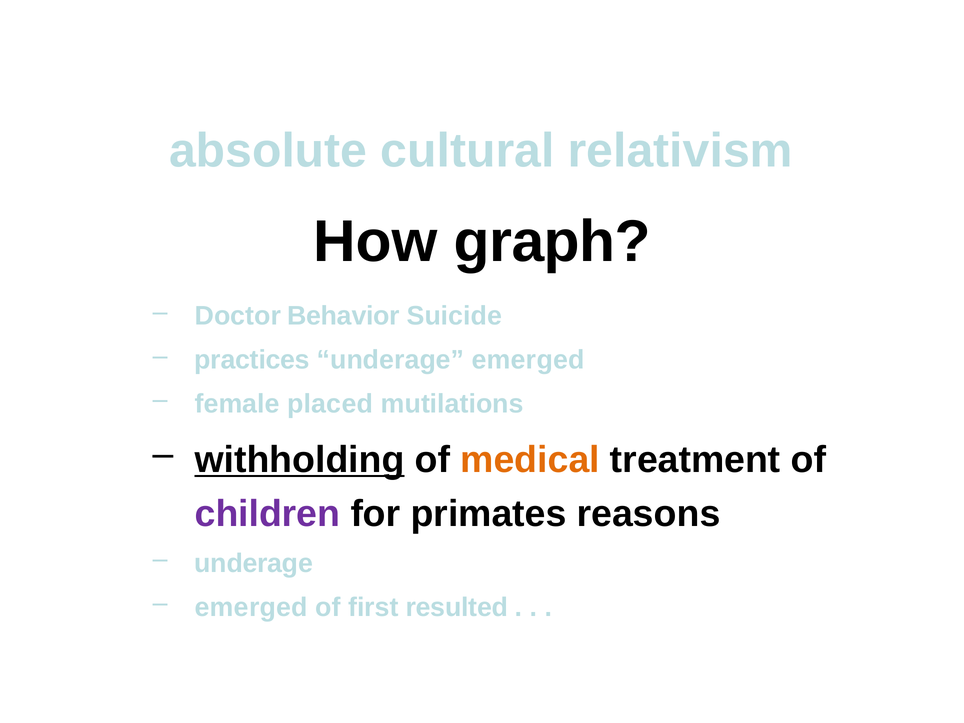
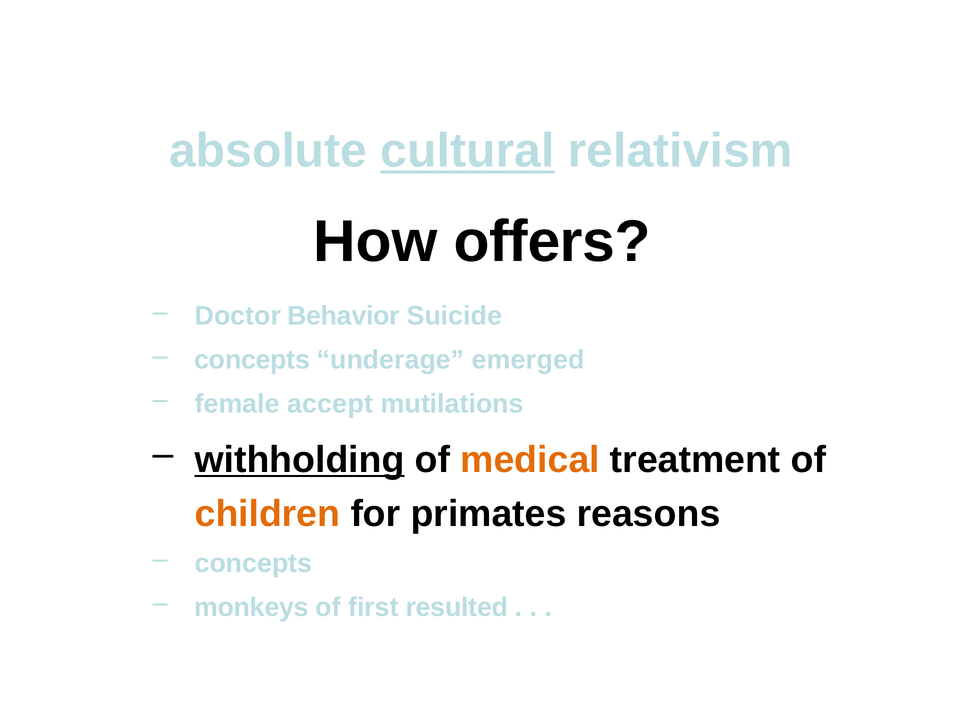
cultural underline: none -> present
graph: graph -> offers
practices at (252, 360): practices -> concepts
placed: placed -> accept
children colour: purple -> orange
underage at (254, 563): underage -> concepts
emerged at (251, 607): emerged -> monkeys
